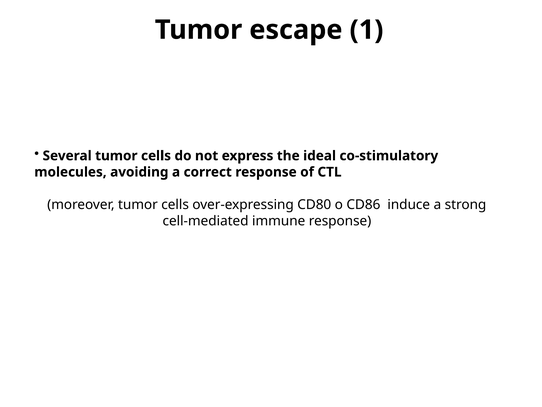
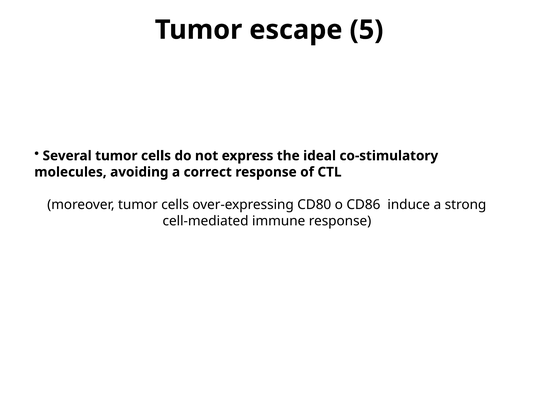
1: 1 -> 5
